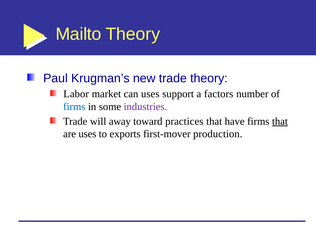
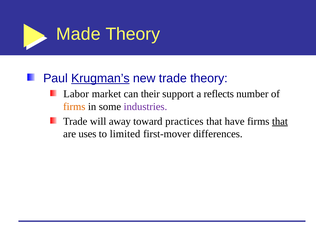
Mailto: Mailto -> Made
Krugman’s underline: none -> present
can uses: uses -> their
factors: factors -> reflects
firms at (74, 107) colour: blue -> orange
exports: exports -> limited
production: production -> differences
